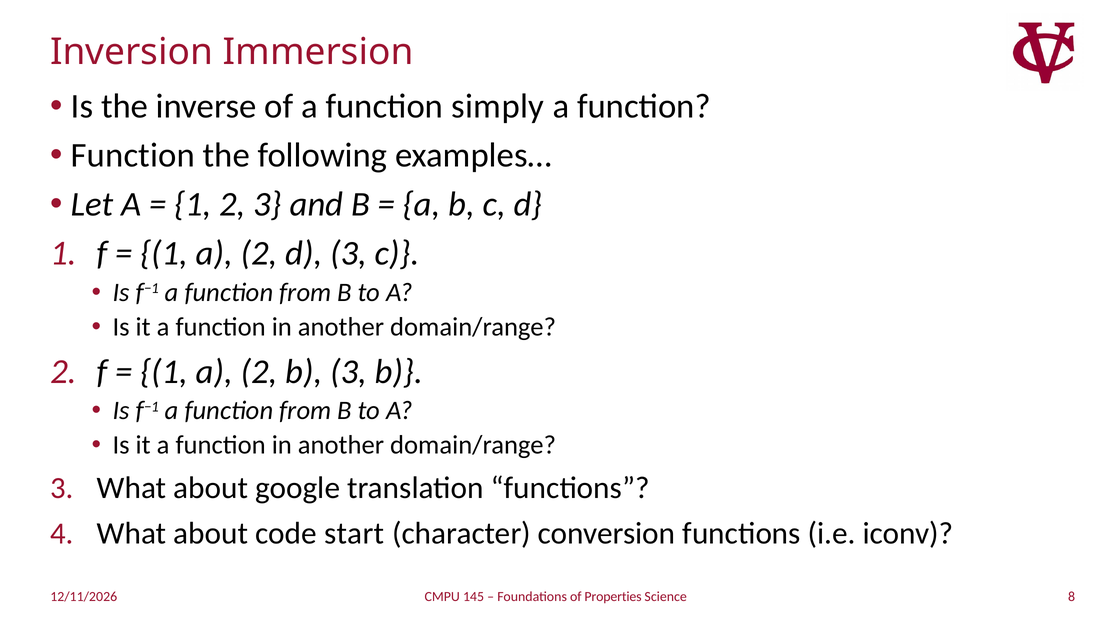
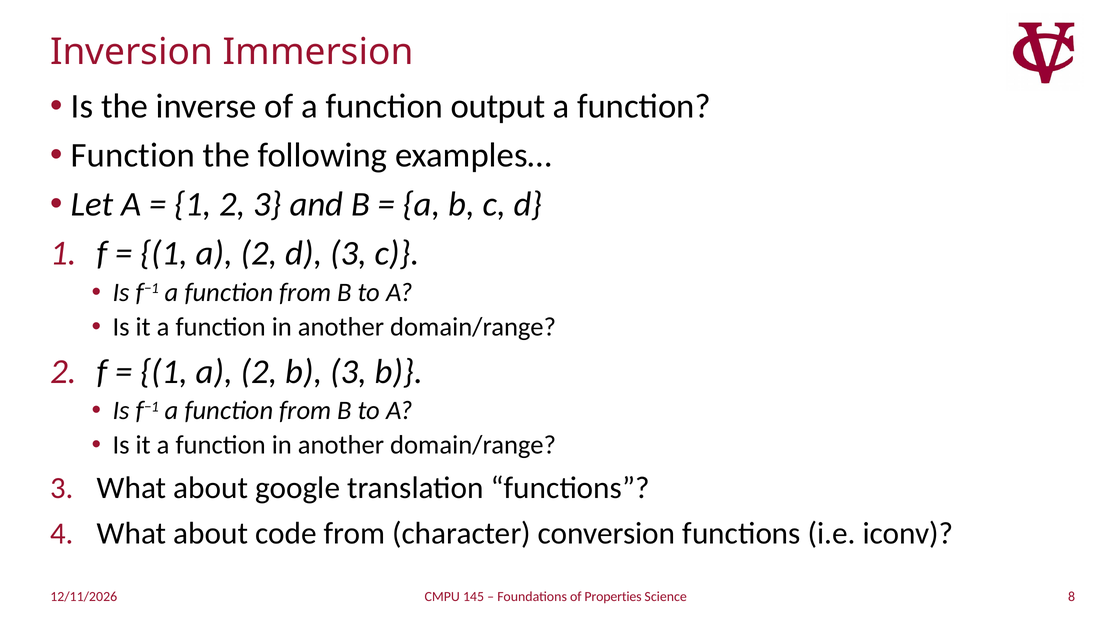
simply: simply -> output
code start: start -> from
